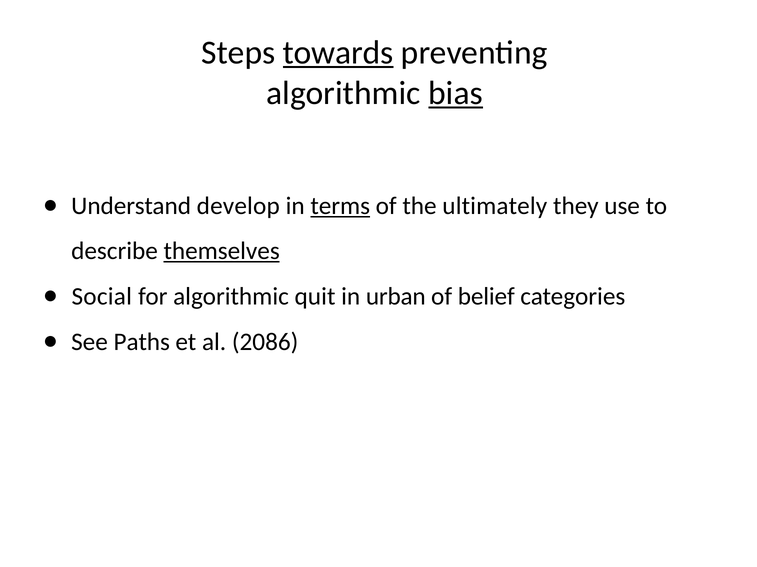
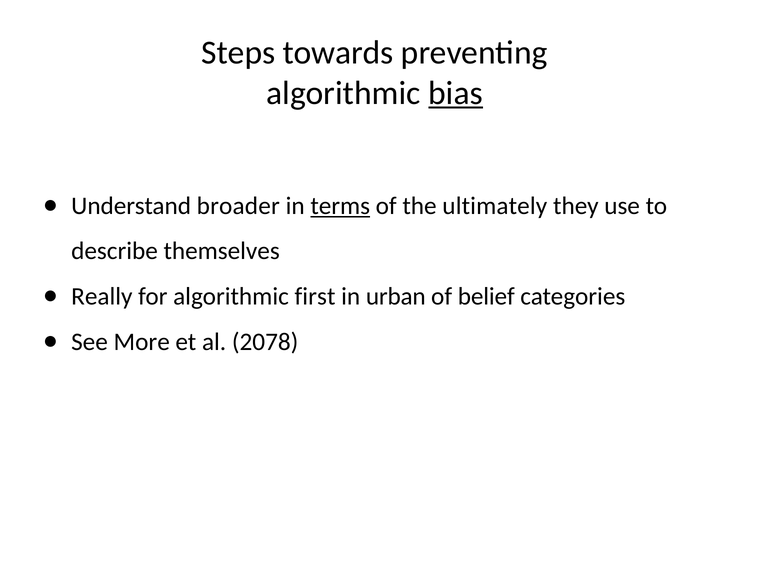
towards underline: present -> none
develop: develop -> broader
themselves underline: present -> none
Social: Social -> Really
quit: quit -> first
Paths: Paths -> More
2086: 2086 -> 2078
